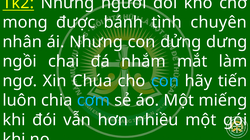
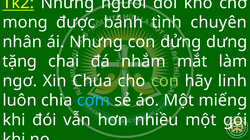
ngồi: ngồi -> tặng
con at (165, 81) colour: light blue -> light green
tiến: tiến -> linh
